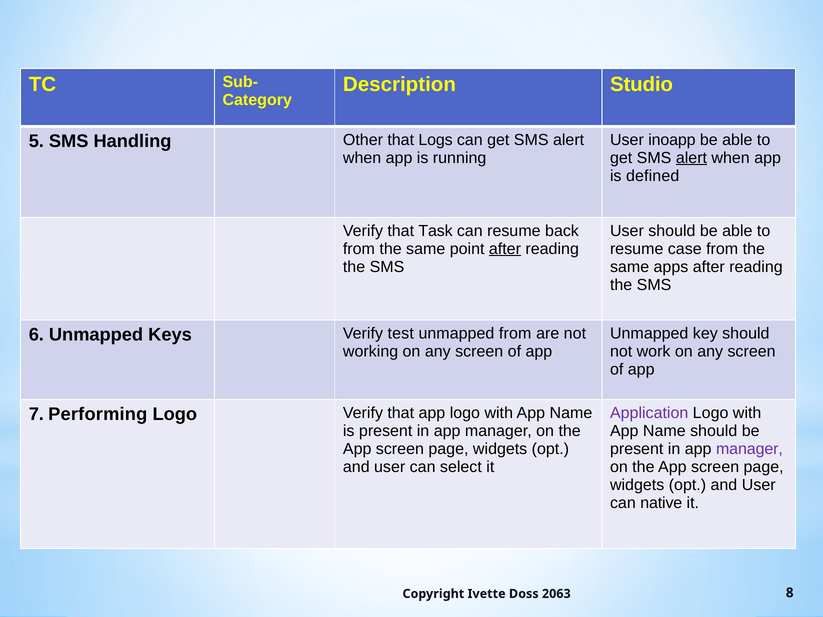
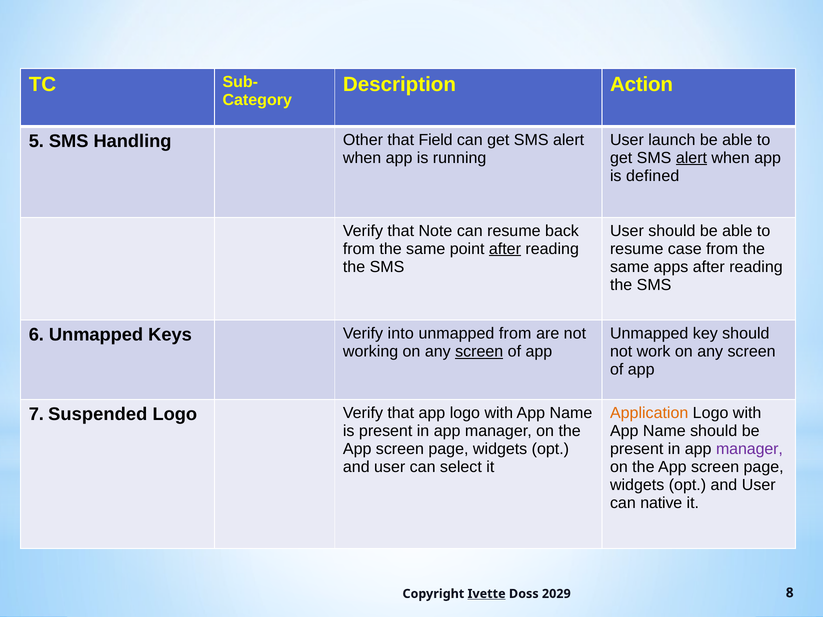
Studio: Studio -> Action
inoapp: inoapp -> launch
Logs: Logs -> Field
Task: Task -> Note
test: test -> into
screen at (479, 352) underline: none -> present
Application colour: purple -> orange
Performing: Performing -> Suspended
Ivette underline: none -> present
2063: 2063 -> 2029
